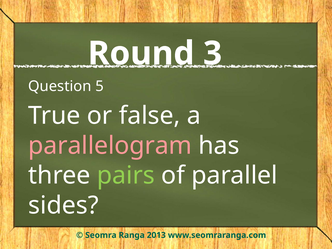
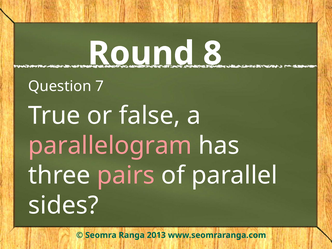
3: 3 -> 8
5: 5 -> 7
pairs colour: light green -> pink
